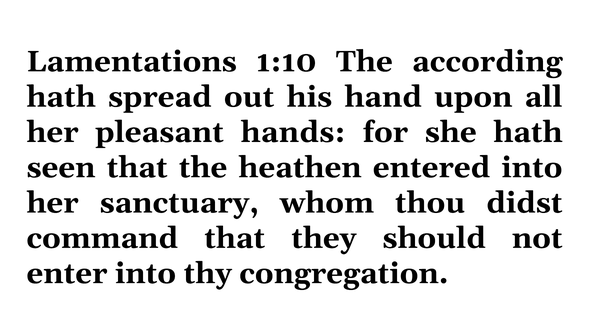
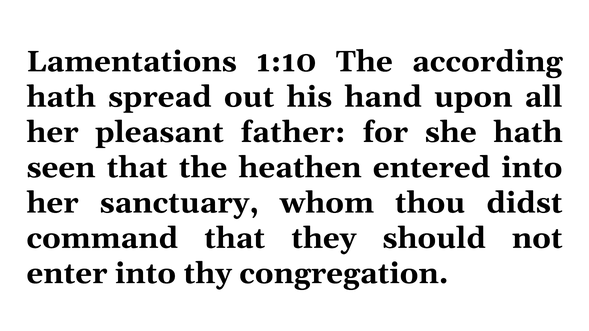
hands: hands -> father
